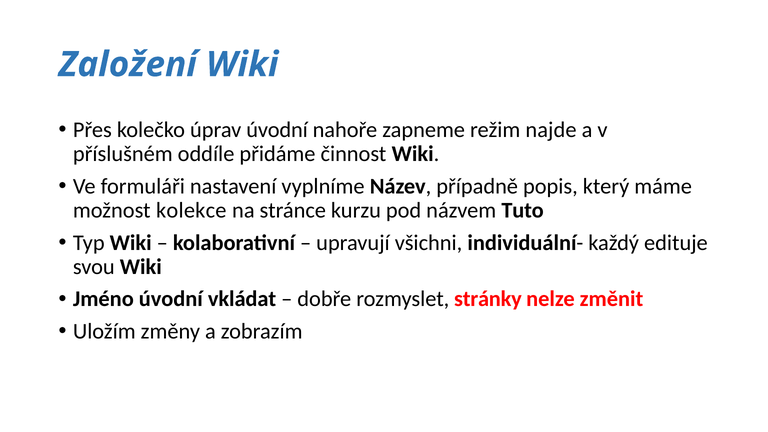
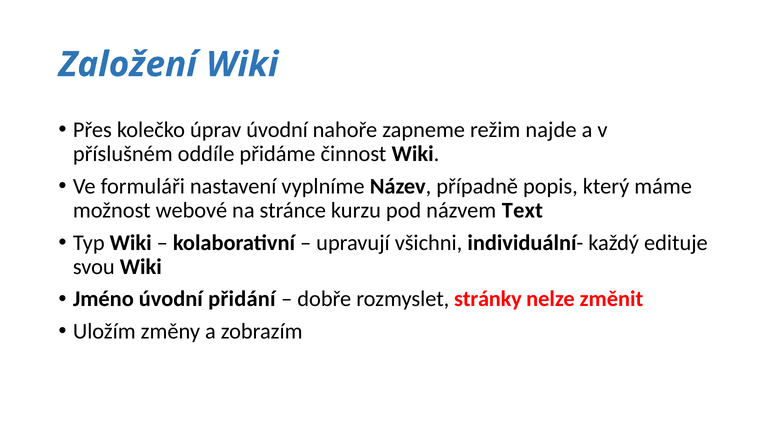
kolekce: kolekce -> webové
Tuto: Tuto -> Text
vkládat: vkládat -> přidání
